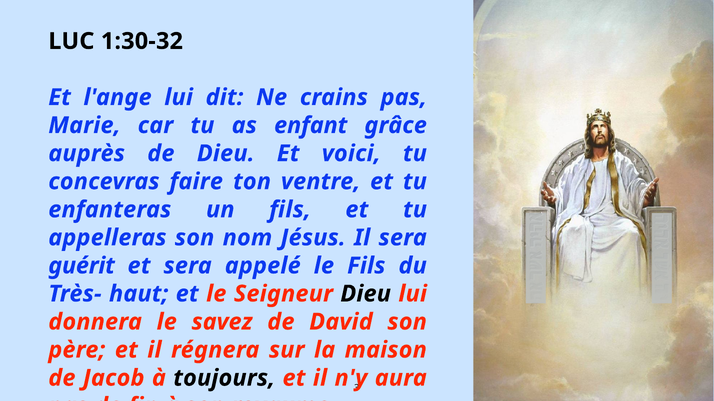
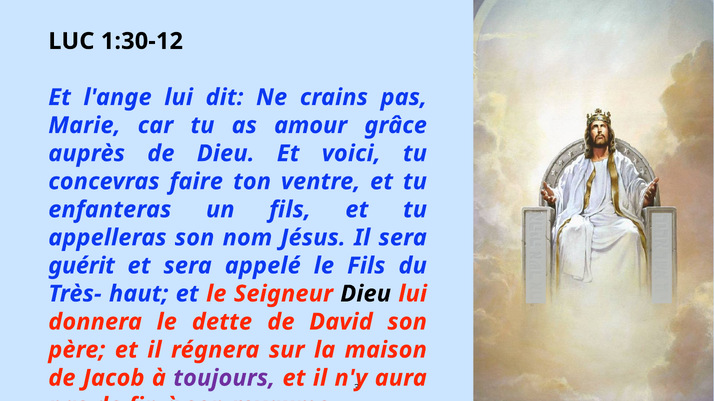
1:30-32: 1:30-32 -> 1:30-12
enfant: enfant -> amour
savez: savez -> dette
toujours colour: black -> purple
